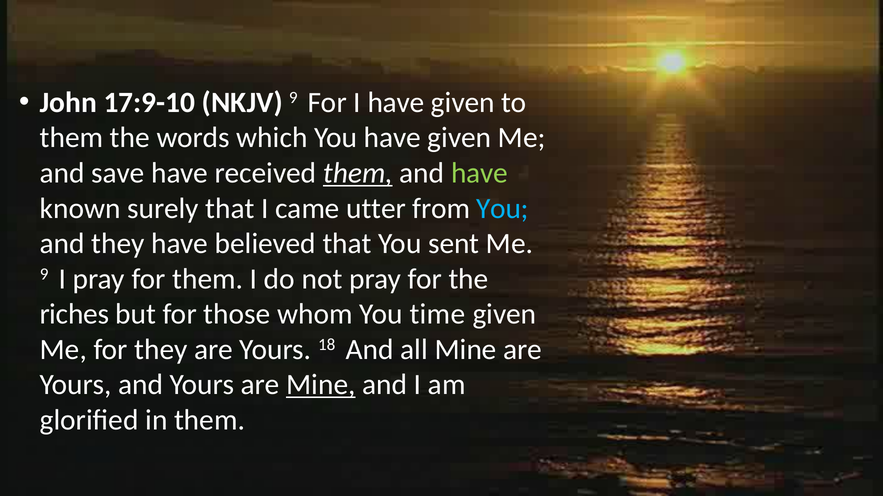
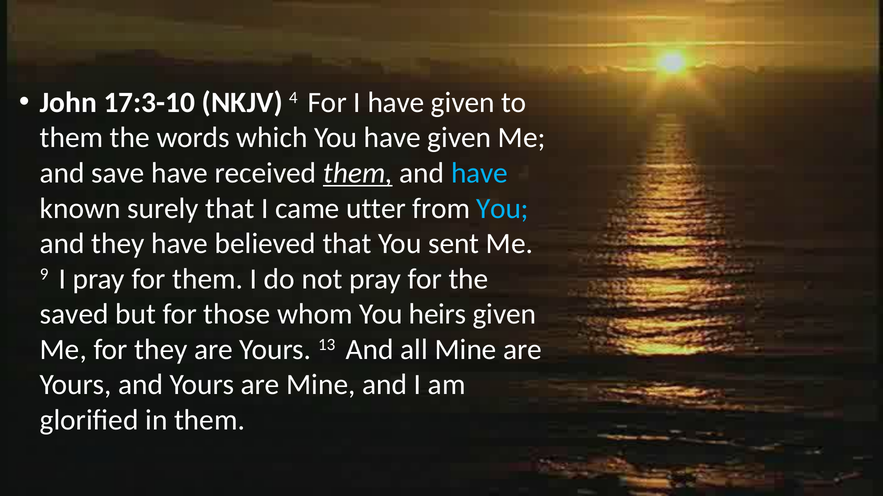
17:9-10: 17:9-10 -> 17:3-10
NKJV 9: 9 -> 4
have at (479, 173) colour: light green -> light blue
riches: riches -> saved
time: time -> heirs
18: 18 -> 13
Mine at (321, 385) underline: present -> none
